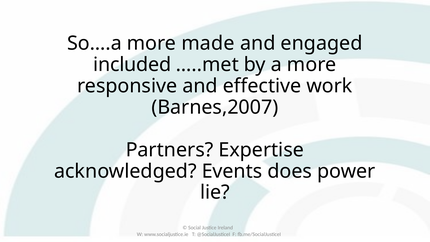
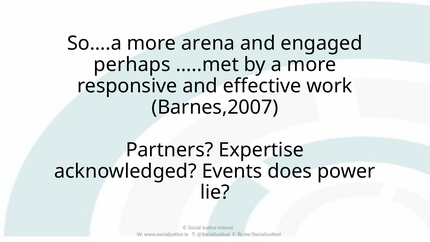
made: made -> arena
included: included -> perhaps
